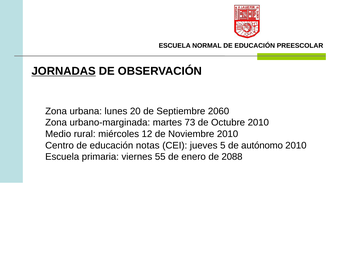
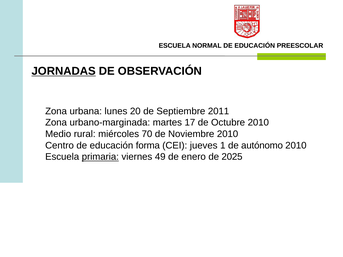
2060: 2060 -> 2011
73: 73 -> 17
12: 12 -> 70
notas: notas -> forma
5: 5 -> 1
primaria underline: none -> present
55: 55 -> 49
2088: 2088 -> 2025
